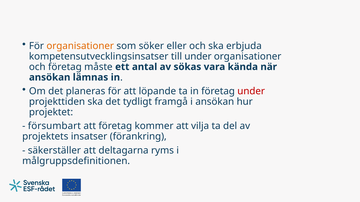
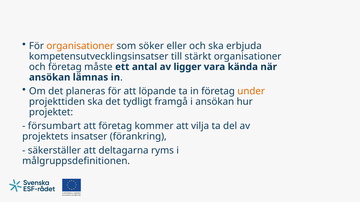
till under: under -> stärkt
sökas: sökas -> ligger
under at (251, 91) colour: red -> orange
